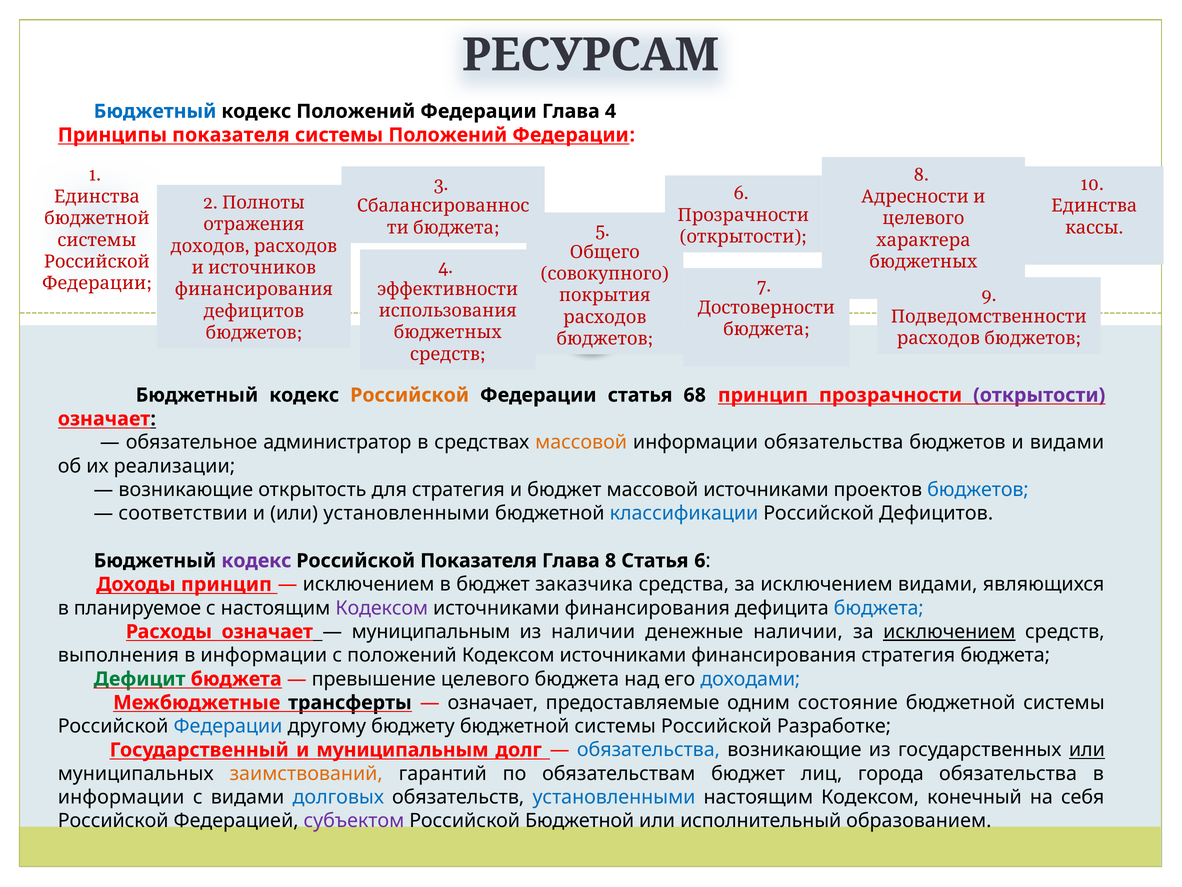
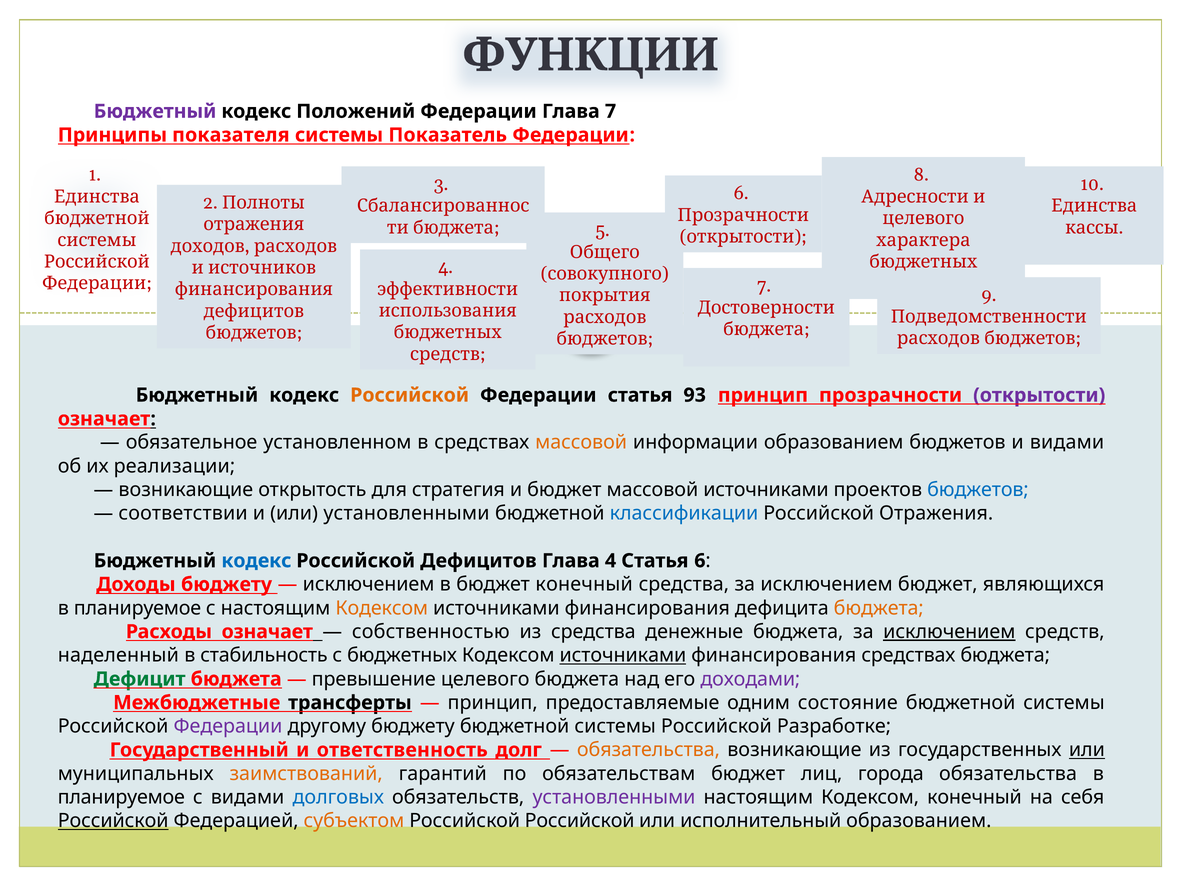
РЕСУРСАМ: РЕСУРСАМ -> ФУНКЦИИ
Бюджетный at (155, 111) colour: blue -> purple
Глава 4: 4 -> 7
системы Положений: Положений -> Показатель
68: 68 -> 93
администратор: администратор -> установленном
информации обязательства: обязательства -> образованием
Российской Дефицитов: Дефицитов -> Отражения
кодекс at (256, 560) colour: purple -> blue
Российской Показателя: Показателя -> Дефицитов
Глава 8: 8 -> 4
Доходы принцип: принцип -> бюджету
бюджет заказчика: заказчика -> конечный
исключением видами: видами -> бюджет
Кодексом at (382, 608) colour: purple -> orange
бюджета at (879, 608) colour: blue -> orange
муниципальным at (431, 631): муниципальным -> собственностью
из наличии: наличии -> средства
денежные наличии: наличии -> бюджета
выполнения: выполнения -> наделенный
информации at (264, 655): информации -> стабильность
с положений: положений -> бюджетных
источниками at (623, 655) underline: none -> present
финансирования стратегия: стратегия -> средствах
доходами colour: blue -> purple
означает at (493, 702): означает -> принцип
Федерации at (228, 726) colour: blue -> purple
и муниципальным: муниципальным -> ответственность
обязательства at (648, 750) colour: blue -> orange
информации at (121, 797): информации -> планируемое
установленными at (614, 797) colour: blue -> purple
Российской at (113, 820) underline: none -> present
субъектом colour: purple -> orange
Российской Бюджетной: Бюджетной -> Российской
